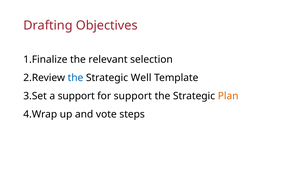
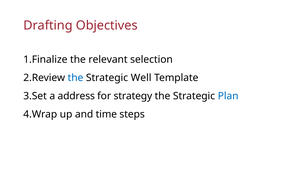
a support: support -> address
for support: support -> strategy
Plan colour: orange -> blue
vote: vote -> time
